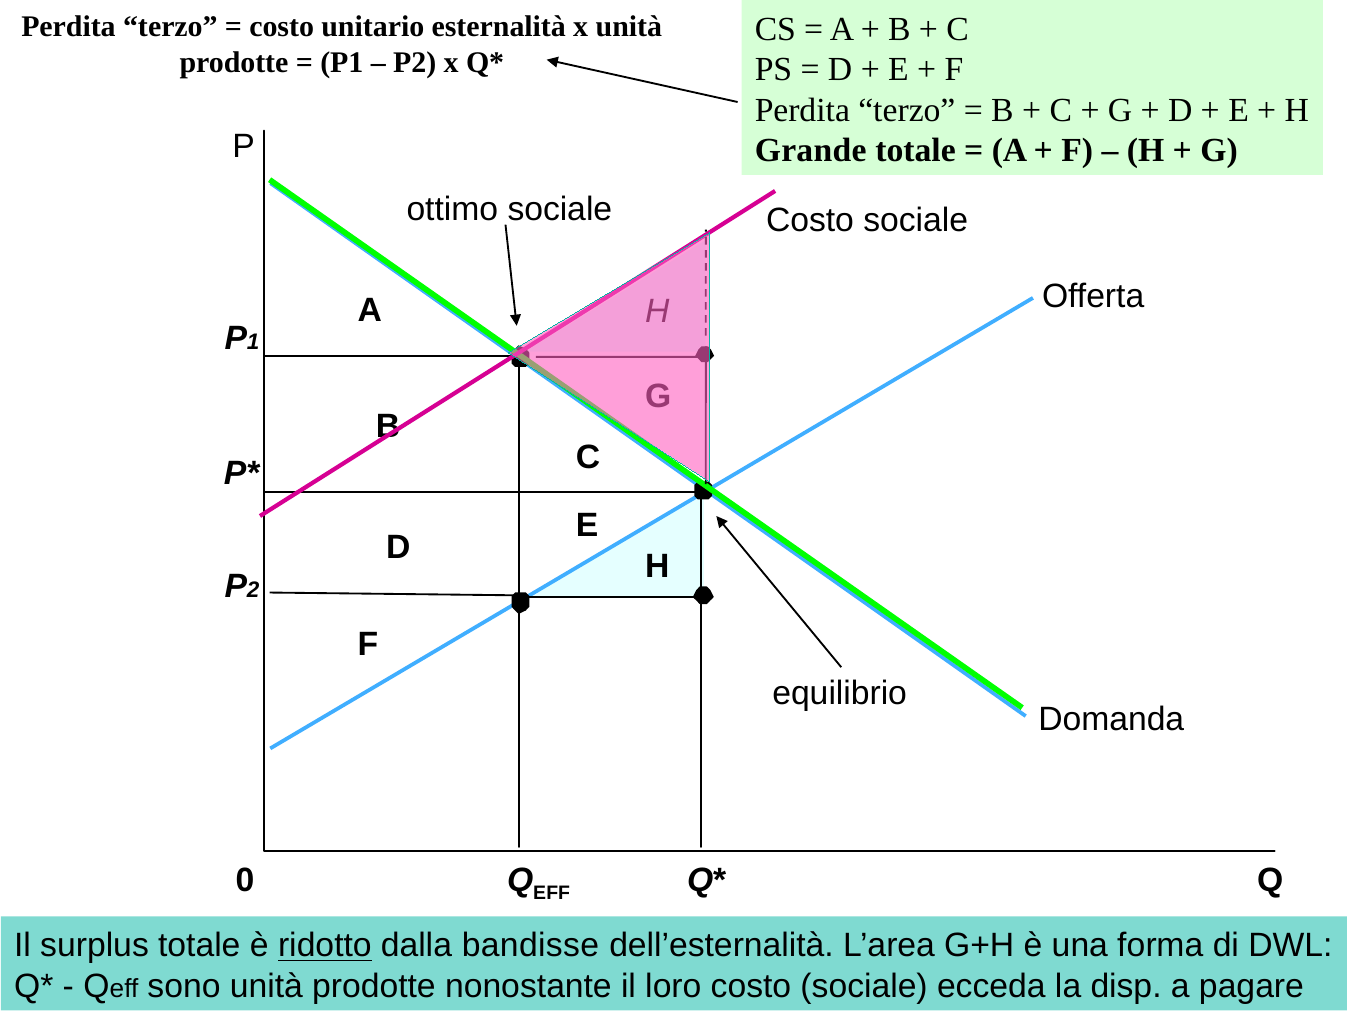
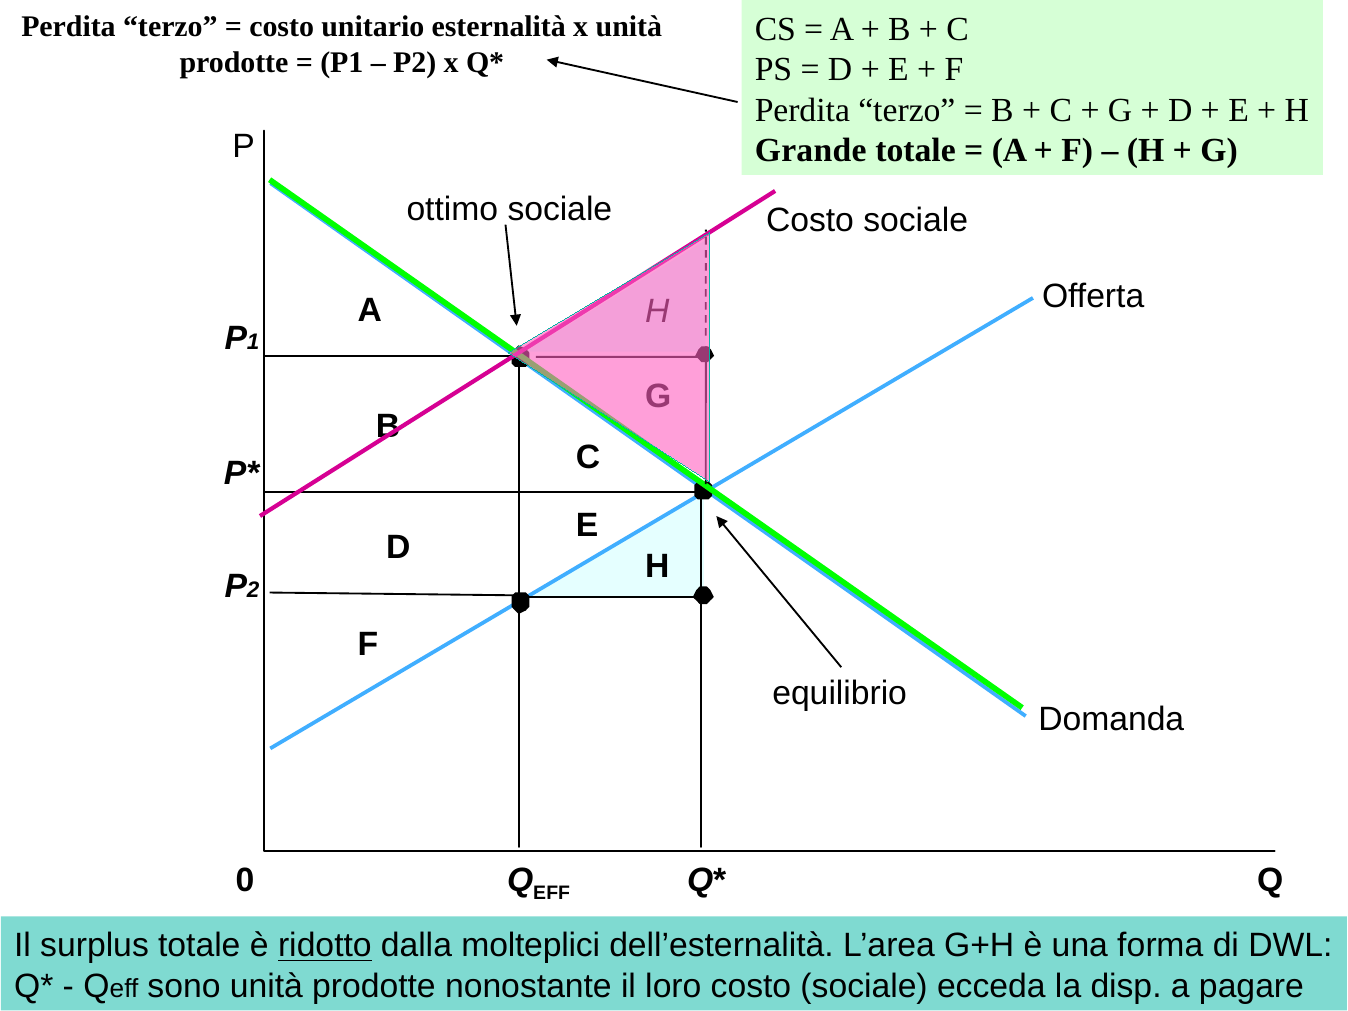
bandisse: bandisse -> molteplici
